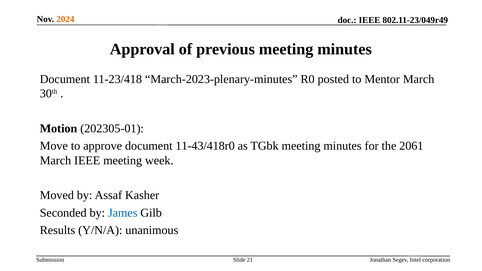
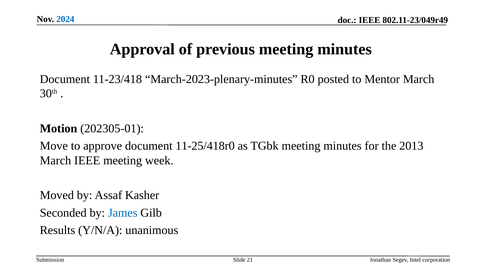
2024 colour: orange -> blue
11-43/418r0: 11-43/418r0 -> 11-25/418r0
2061: 2061 -> 2013
